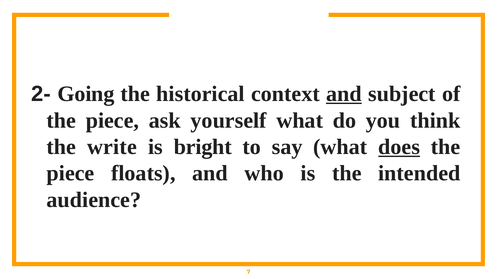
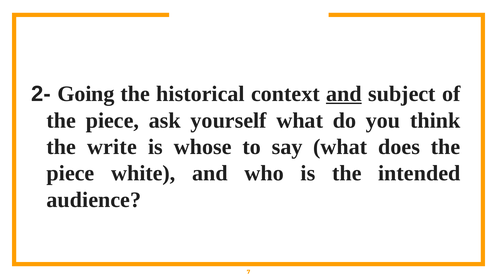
bright: bright -> whose
does underline: present -> none
floats: floats -> white
